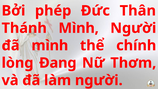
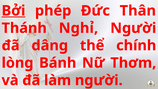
Bởi underline: none -> present
Thánh Mình: Mình -> Nghỉ
đã mình: mình -> dâng
Đang: Đang -> Bánh
